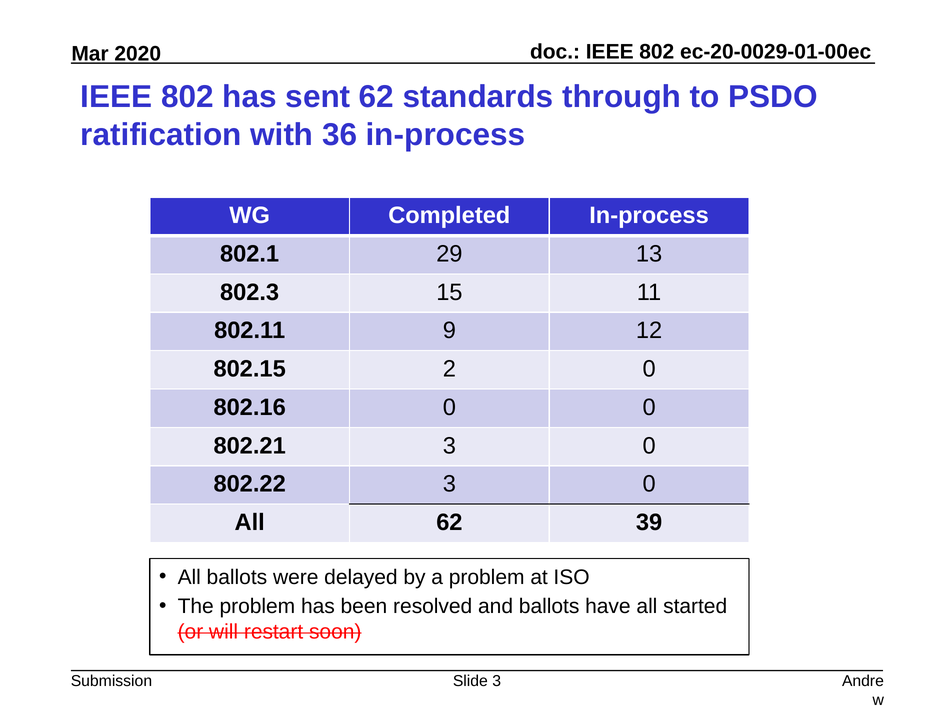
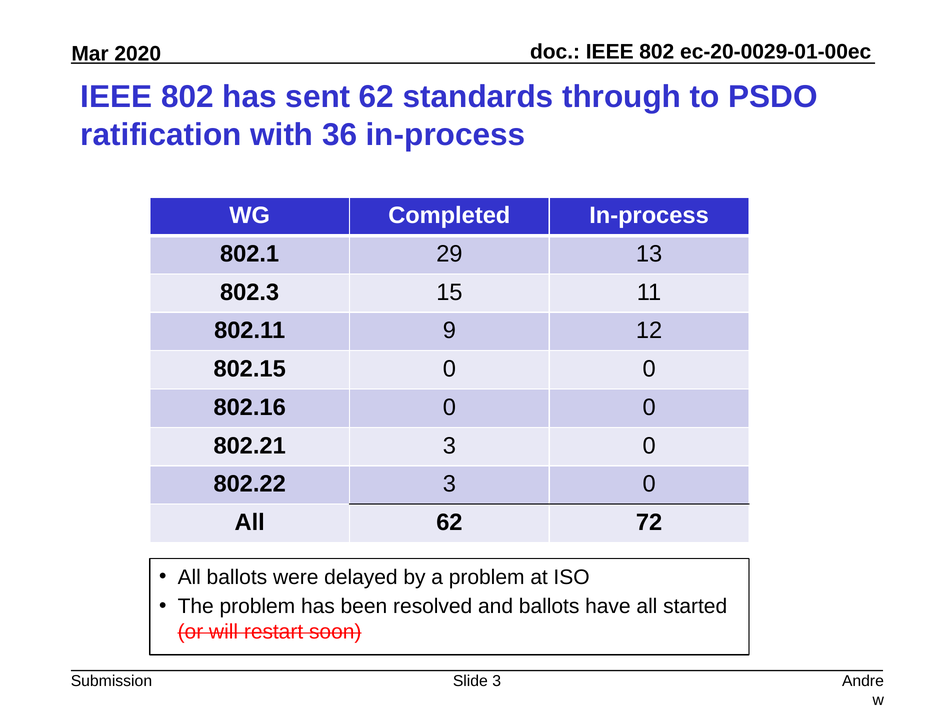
802.15 2: 2 -> 0
39: 39 -> 72
